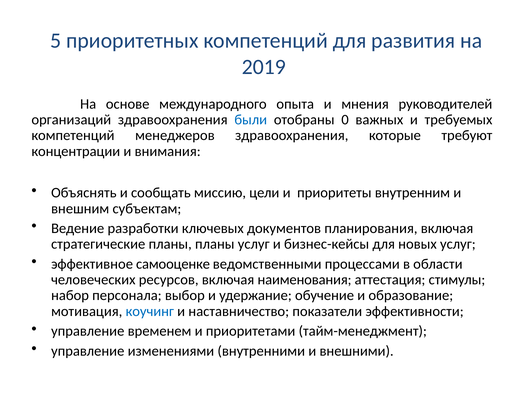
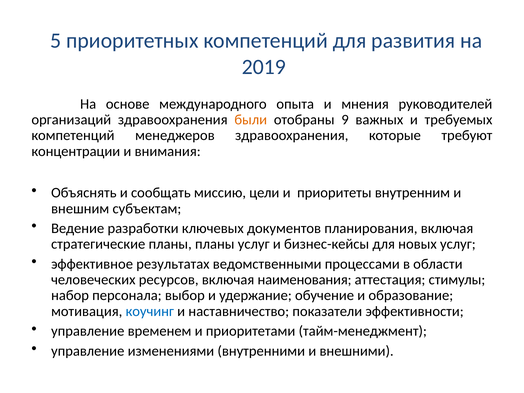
были colour: blue -> orange
0: 0 -> 9
самооценке: самооценке -> результатах
